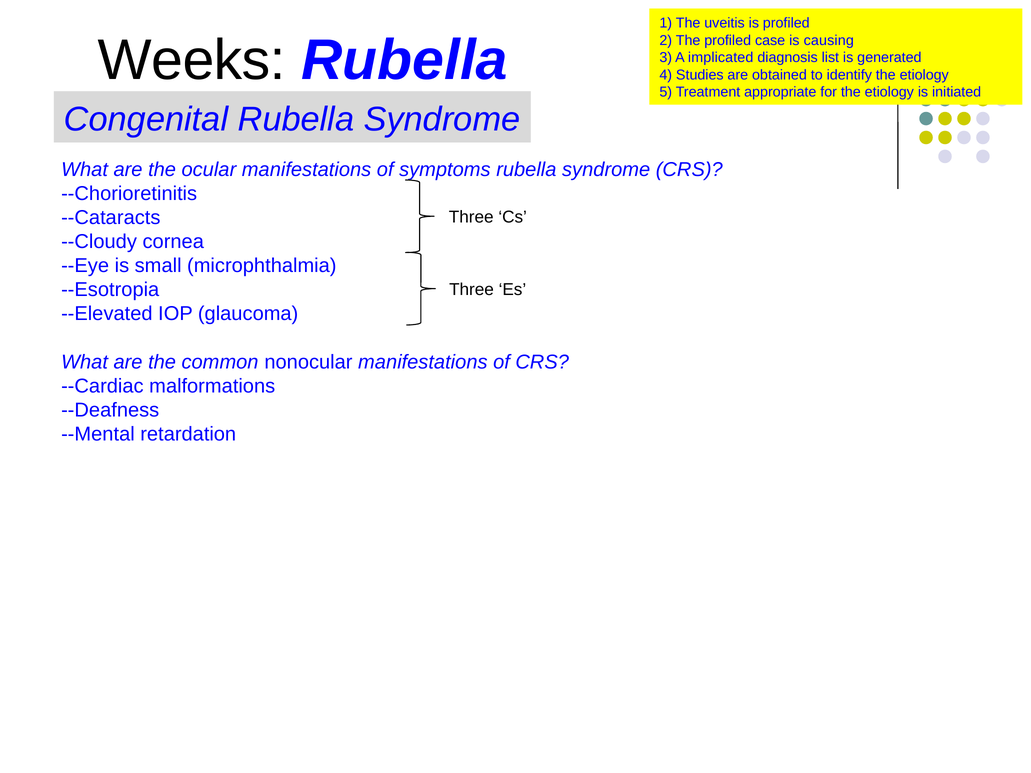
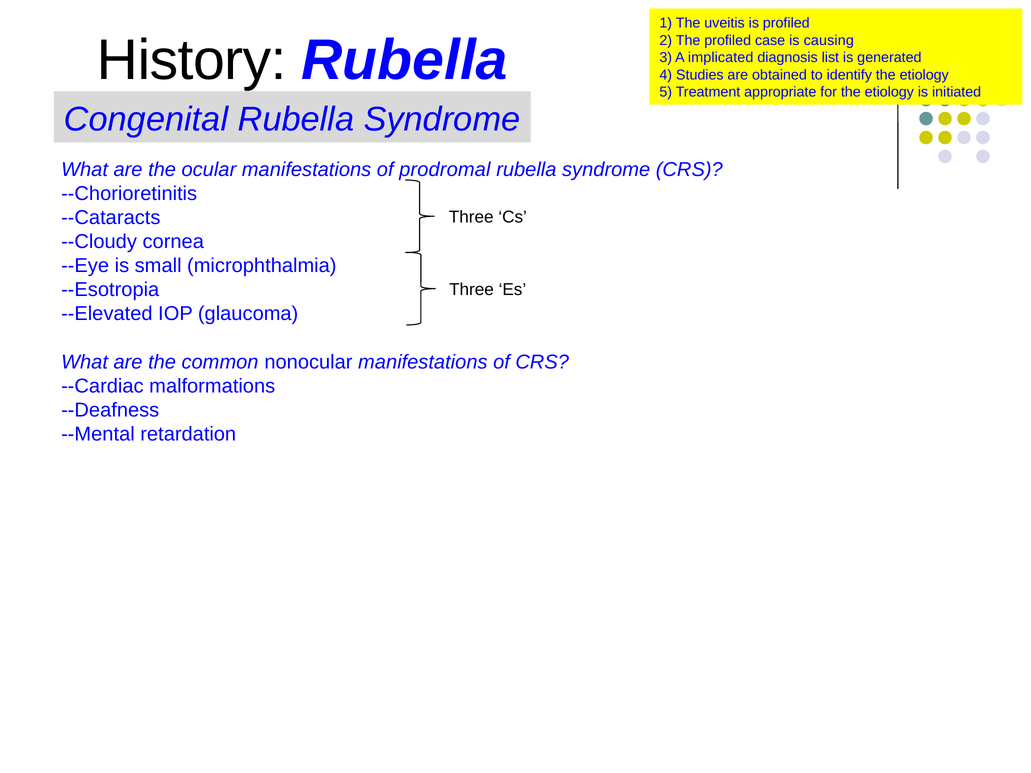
Weeks: Weeks -> History
symptoms: symptoms -> prodromal
